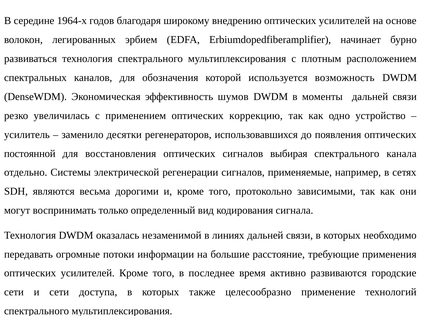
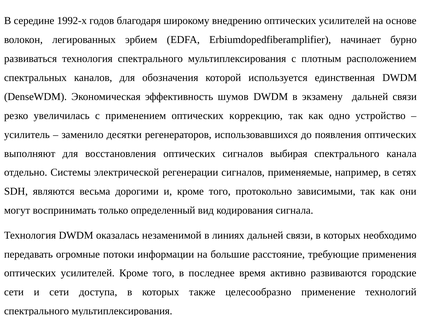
1964-х: 1964-х -> 1992-х
возможность: возможность -> единственная
моменты: моменты -> экзамену
постоянной: постоянной -> выполняют
